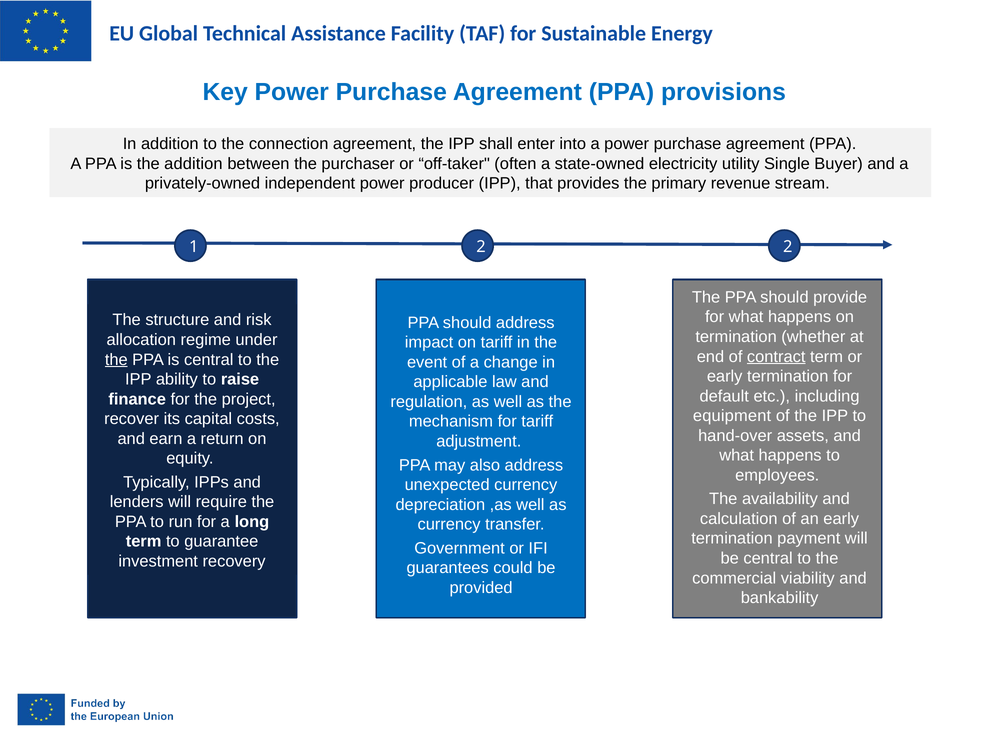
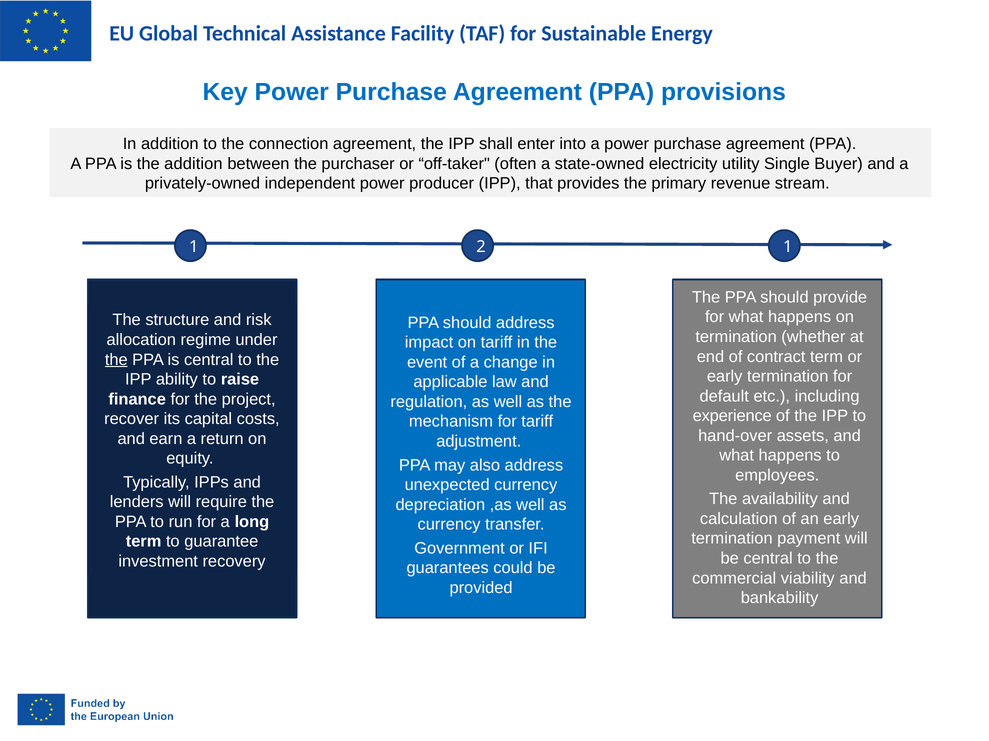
1 2: 2 -> 1
contract underline: present -> none
equipment: equipment -> experience
